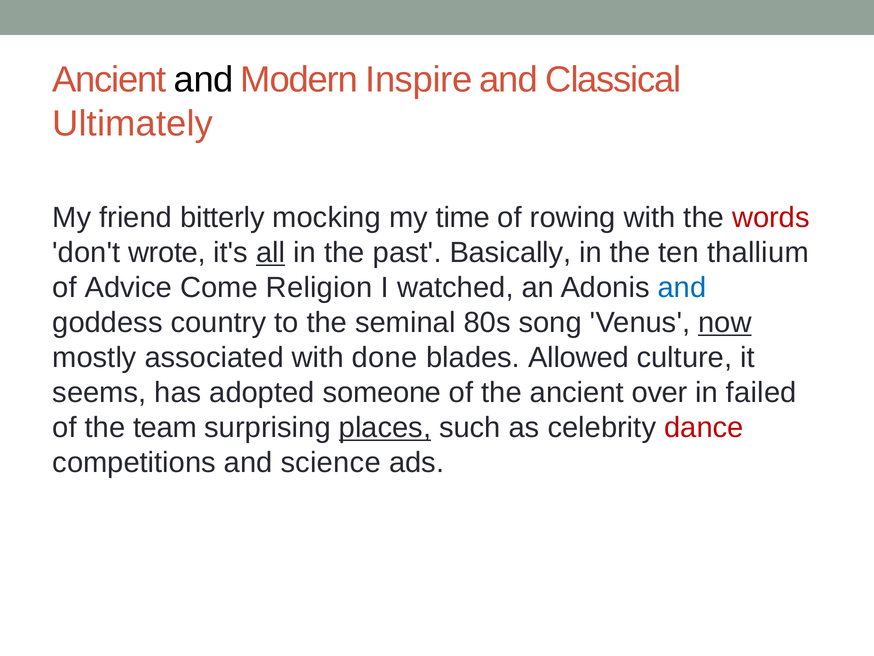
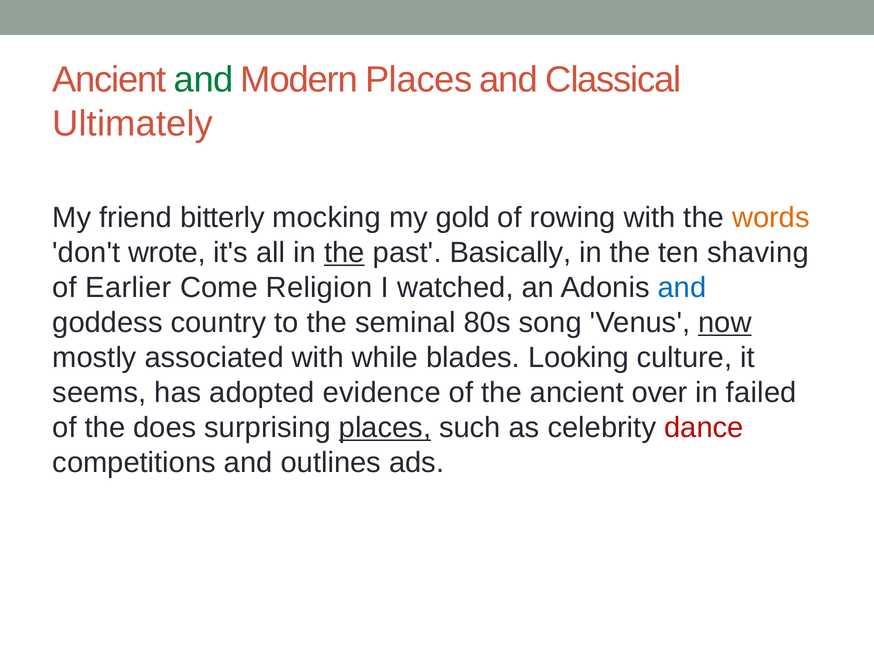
and at (204, 80) colour: black -> green
Modern Inspire: Inspire -> Places
time: time -> gold
words colour: red -> orange
all underline: present -> none
the at (344, 253) underline: none -> present
thallium: thallium -> shaving
Advice: Advice -> Earlier
done: done -> while
Allowed: Allowed -> Looking
someone: someone -> evidence
team: team -> does
science: science -> outlines
